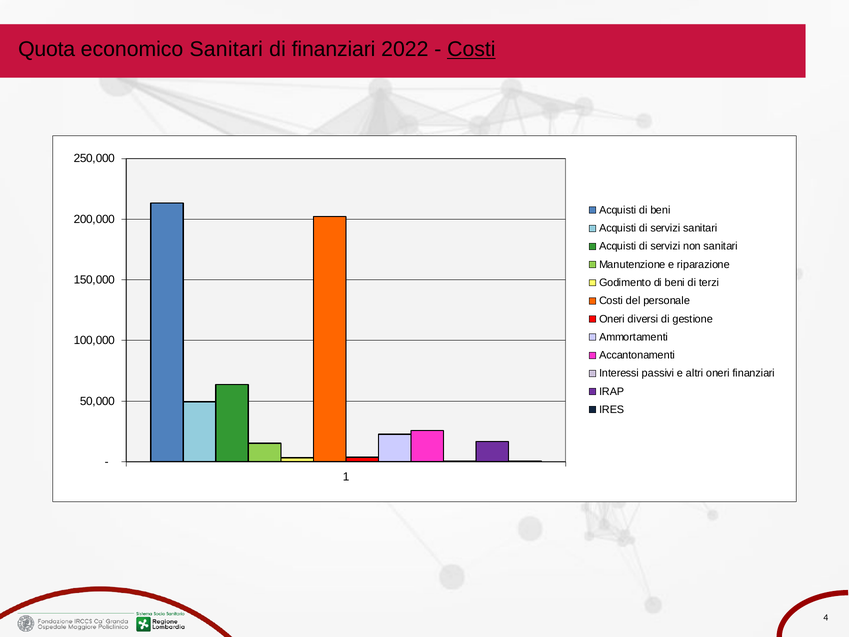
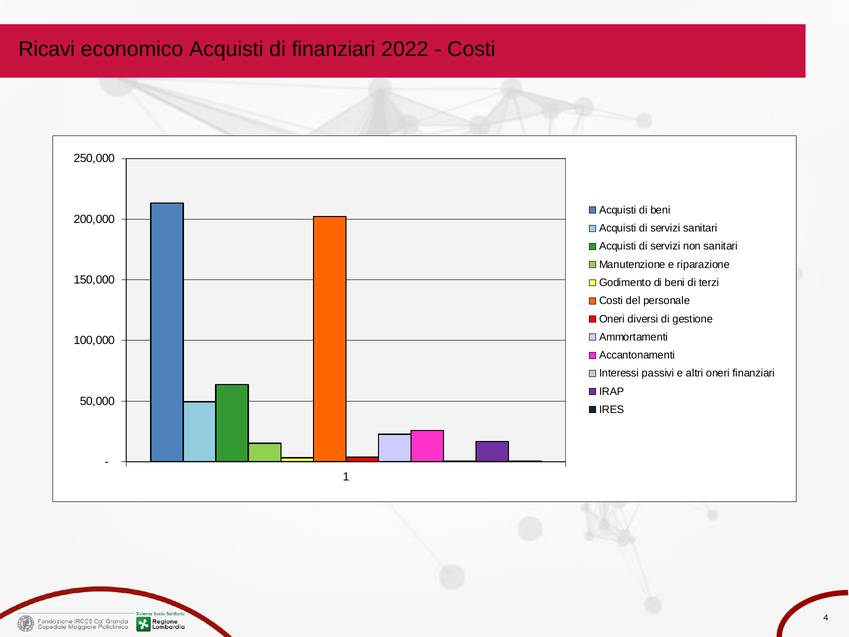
Quota: Quota -> Ricavi
economico Sanitari: Sanitari -> Acquisti
Costi at (471, 49) underline: present -> none
